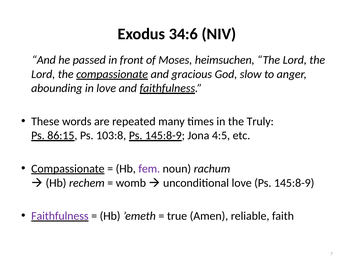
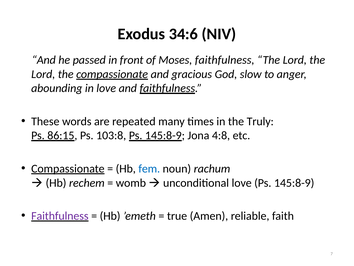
Moses heimsuchen: heimsuchen -> faithfulness
4:5: 4:5 -> 4:8
fem colour: purple -> blue
